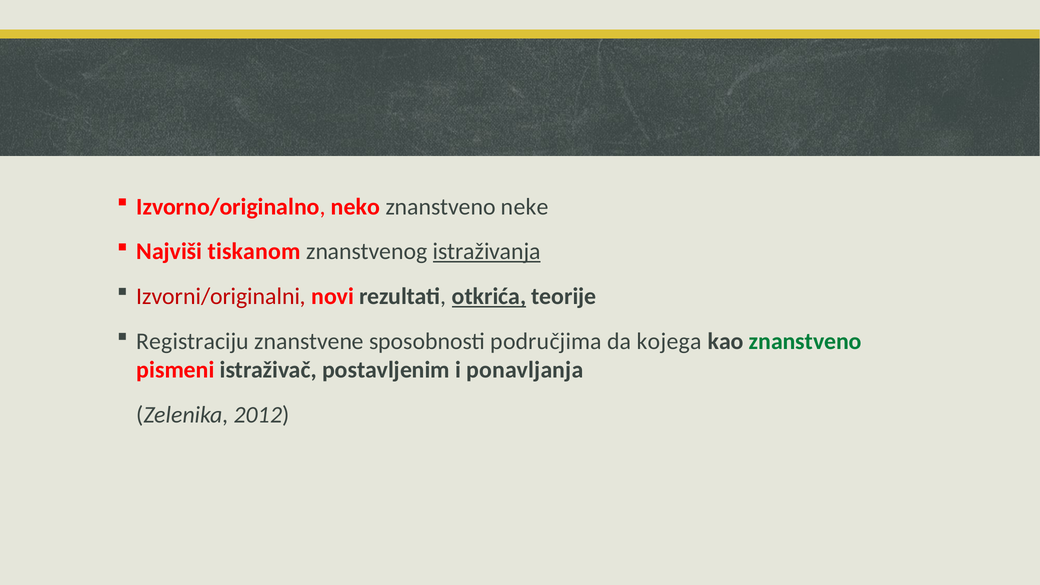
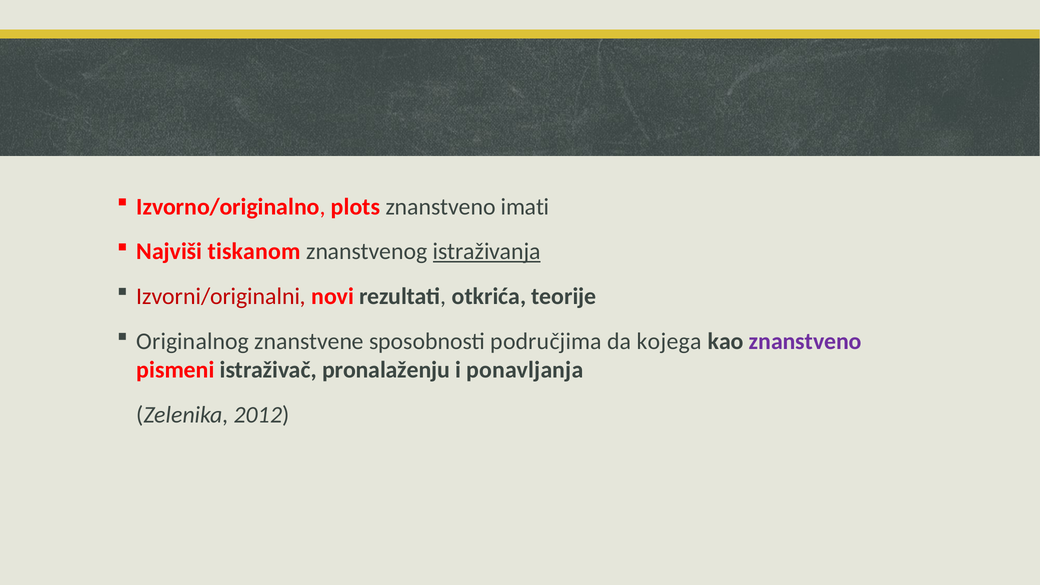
neko: neko -> plots
neke: neke -> imati
otkrića underline: present -> none
Registraciju: Registraciju -> Originalnog
znanstveno at (805, 341) colour: green -> purple
postavljenim: postavljenim -> pronalaženju
